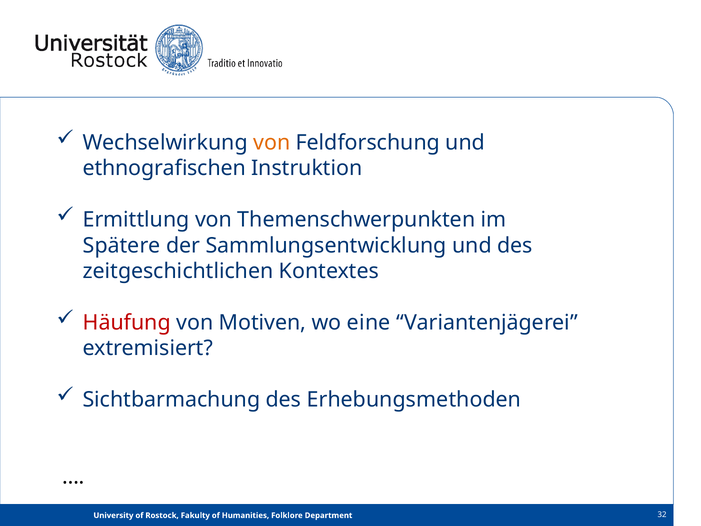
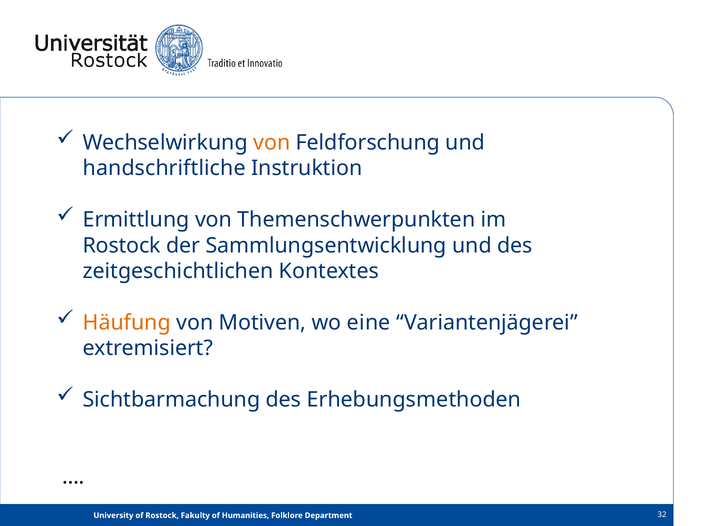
ethnografischen: ethnografischen -> handschriftliche
Spätere at (122, 245): Spätere -> Rostock
Häufung colour: red -> orange
